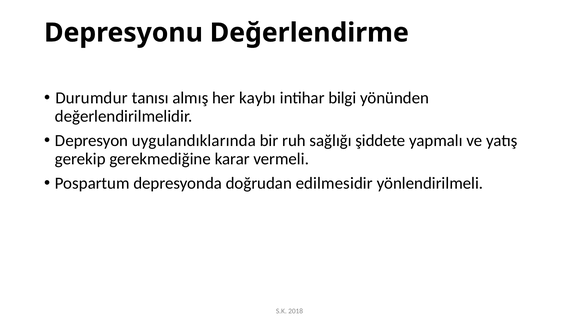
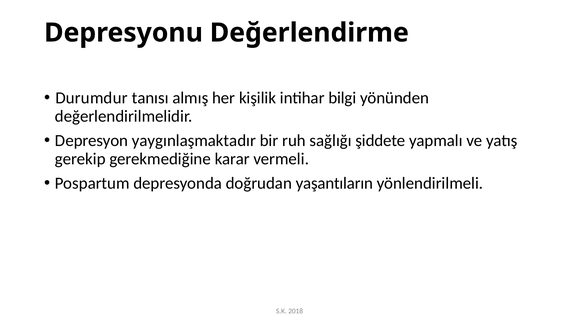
kaybı: kaybı -> kişilik
uygulandıklarında: uygulandıklarında -> yaygınlaşmaktadır
edilmesidir: edilmesidir -> yaşantıların
